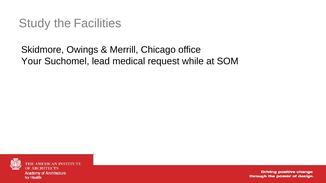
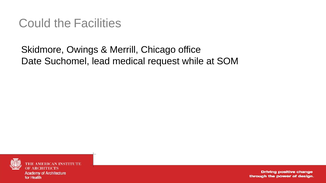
Study: Study -> Could
Your: Your -> Date
